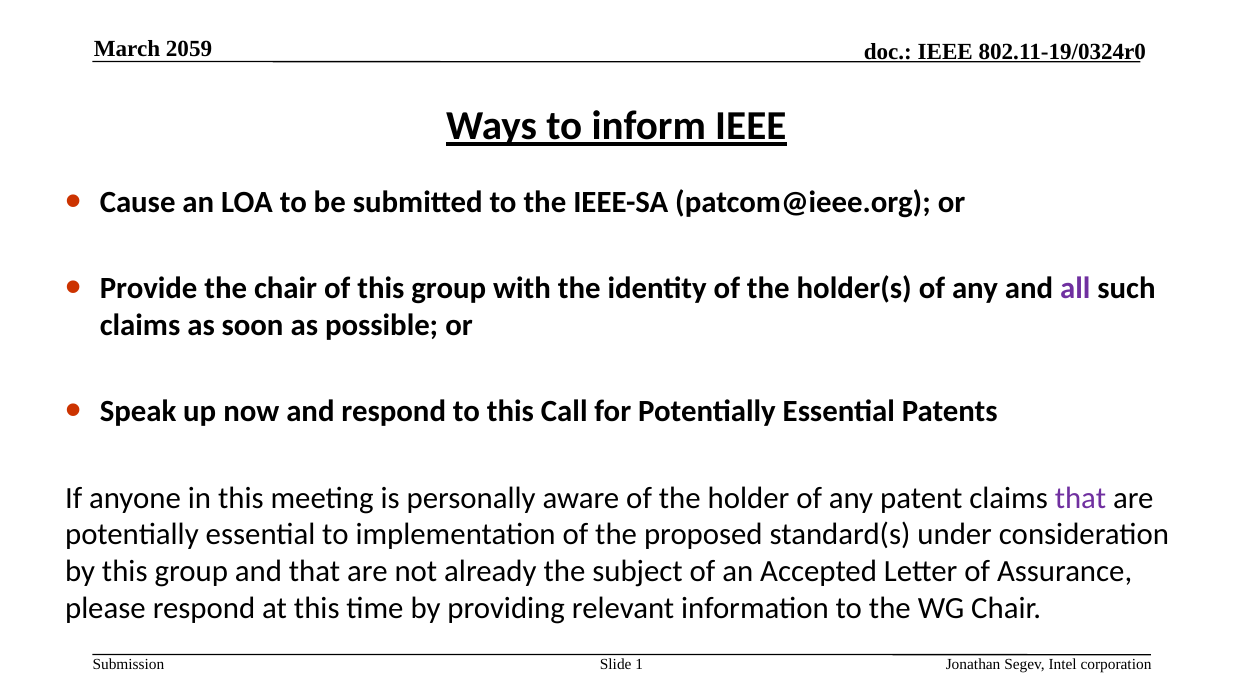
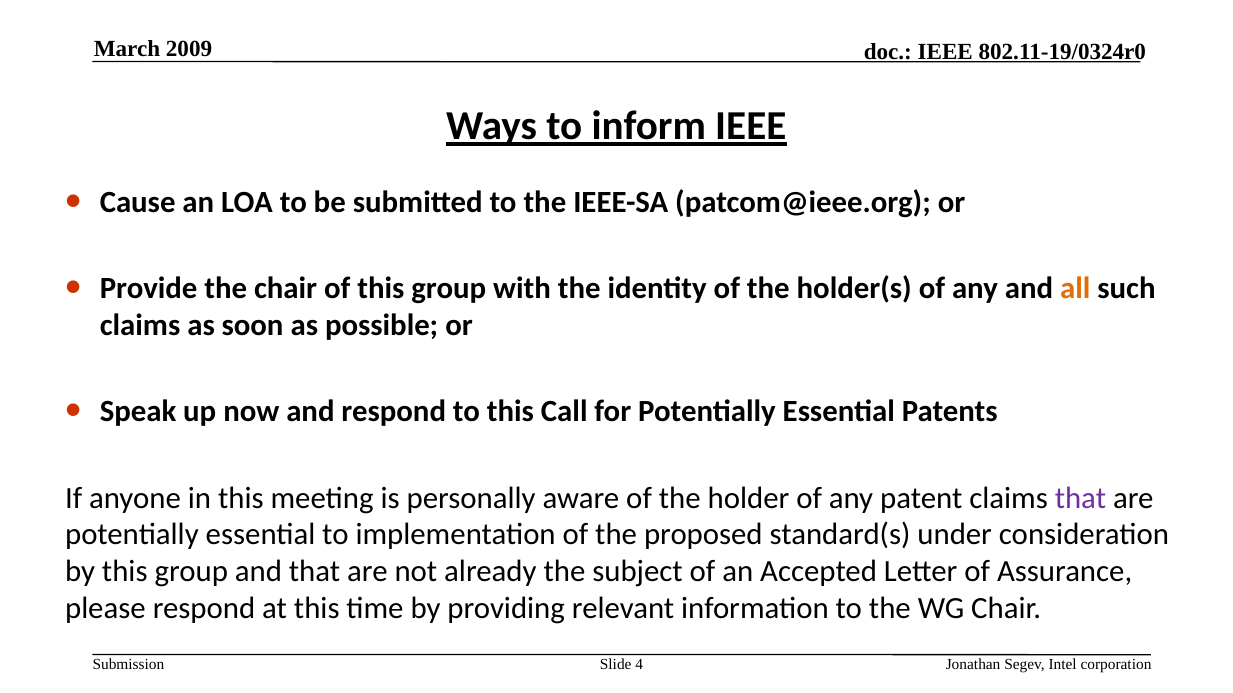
2059: 2059 -> 2009
all colour: purple -> orange
1: 1 -> 4
